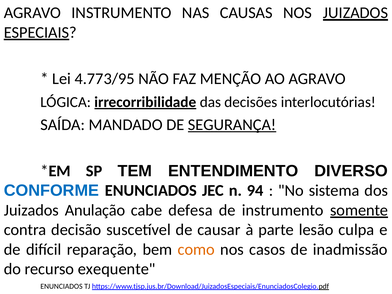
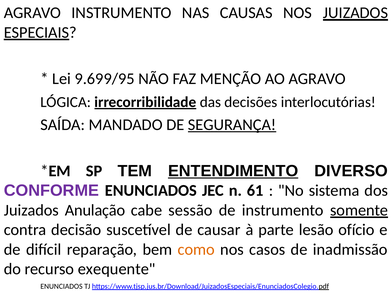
4.773/95: 4.773/95 -> 9.699/95
ENTENDIMENTO underline: none -> present
CONFORME colour: blue -> purple
94: 94 -> 61
defesa: defesa -> sessão
culpa: culpa -> ofício
